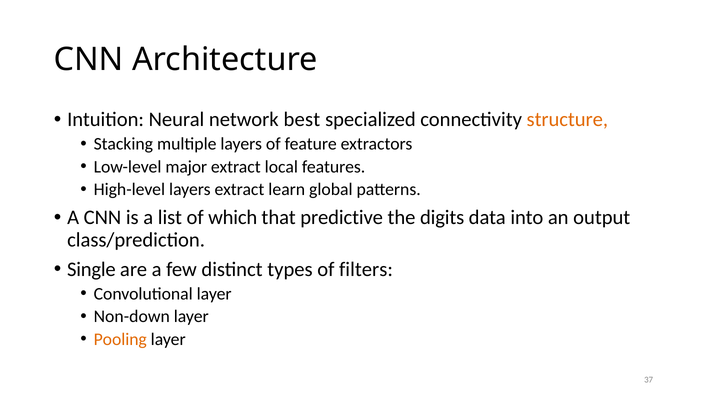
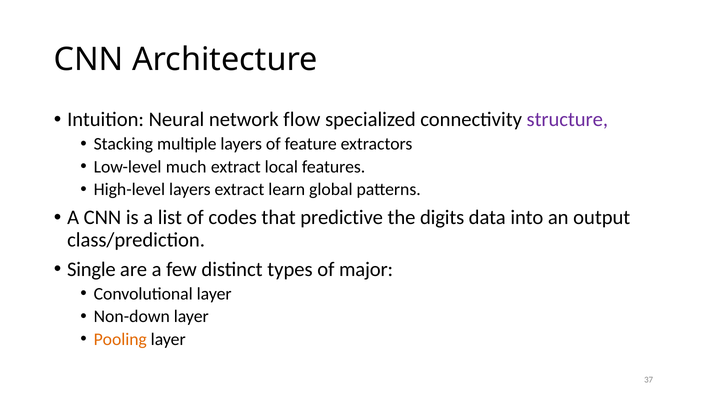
best: best -> flow
structure colour: orange -> purple
major: major -> much
which: which -> codes
filters: filters -> major
